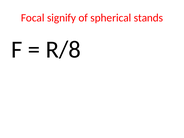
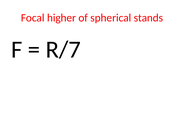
signify: signify -> higher
R/8: R/8 -> R/7
